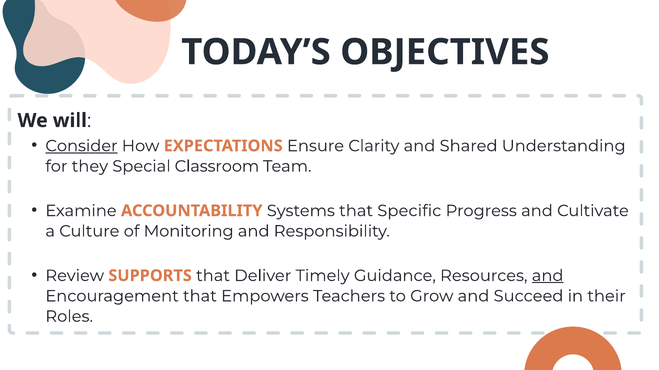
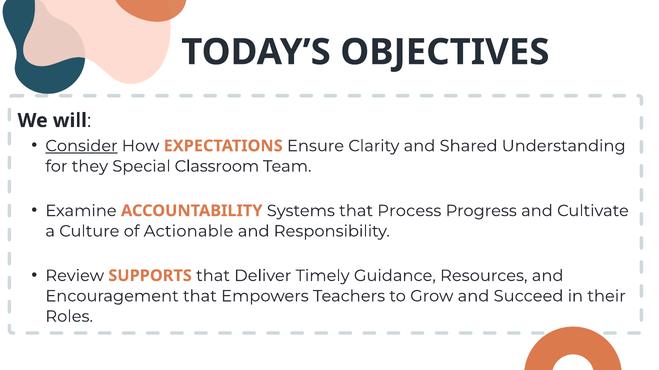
Specific: Specific -> Process
Monitoring: Monitoring -> Actionable
and at (548, 276) underline: present -> none
